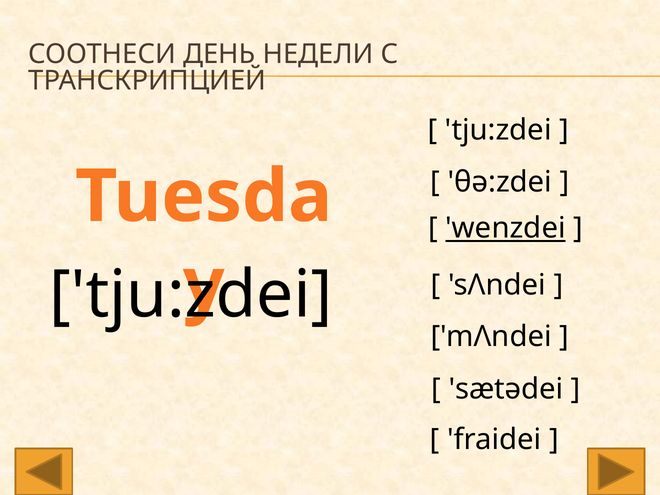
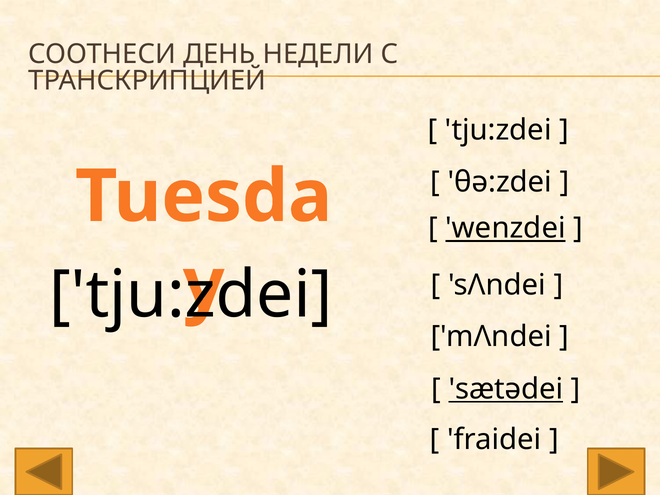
sætədei underline: none -> present
